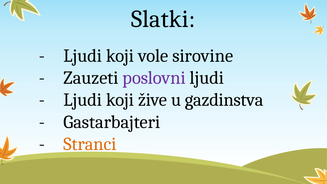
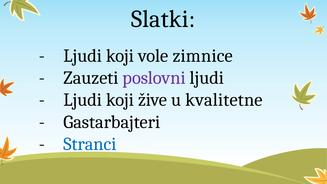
sirovine: sirovine -> zimnice
gazdinstva: gazdinstva -> kvalitetne
Stranci colour: orange -> blue
